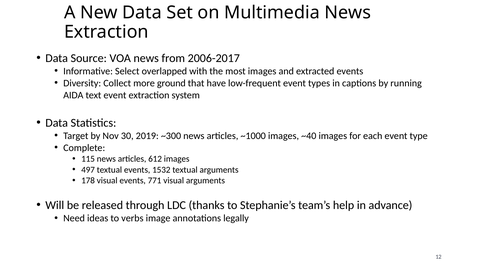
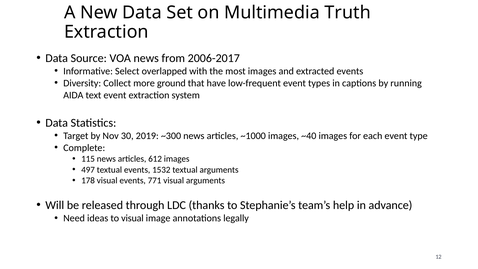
Multimedia News: News -> Truth
to verbs: verbs -> visual
